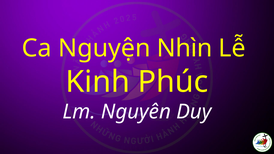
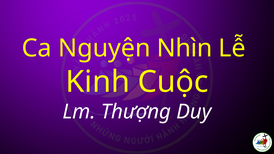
Phúc: Phúc -> Cuộc
Nguyên: Nguyên -> Thượng
